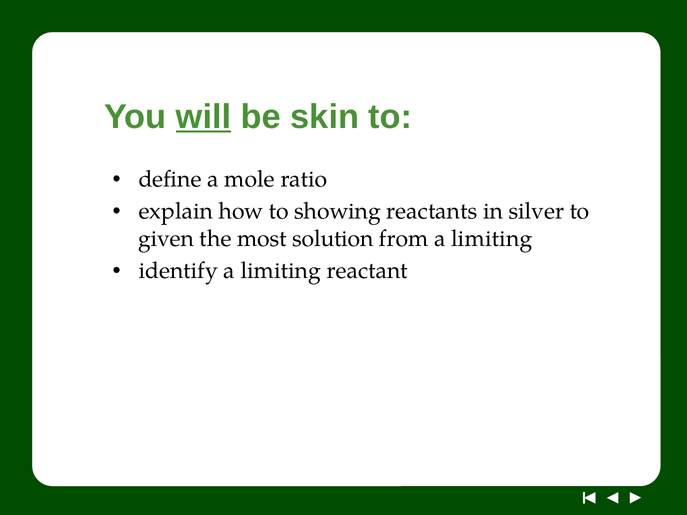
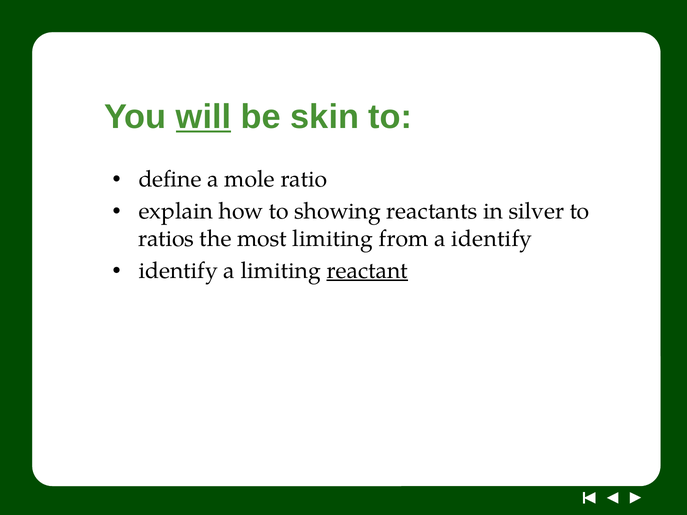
given: given -> ratios
most solution: solution -> limiting
from a limiting: limiting -> identify
reactant underline: none -> present
